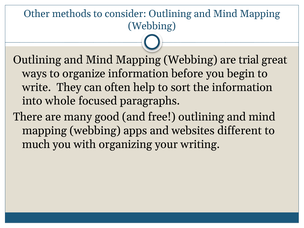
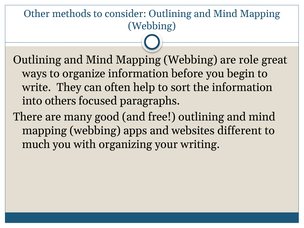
trial: trial -> role
whole: whole -> others
